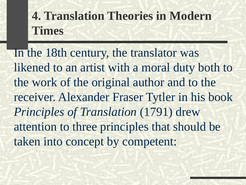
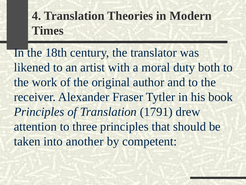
concept: concept -> another
